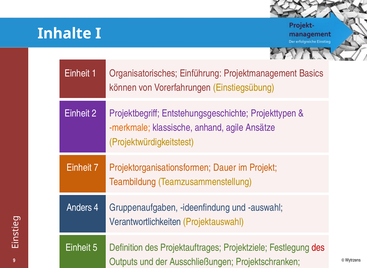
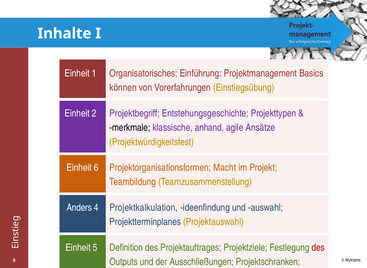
merkmale colour: orange -> black
7: 7 -> 6
Dauer: Dauer -> Macht
Gruppenaufgaben: Gruppenaufgaben -> Projektkalkulation
Verantwortlichkeiten: Verantwortlichkeiten -> Projektterminplanes
